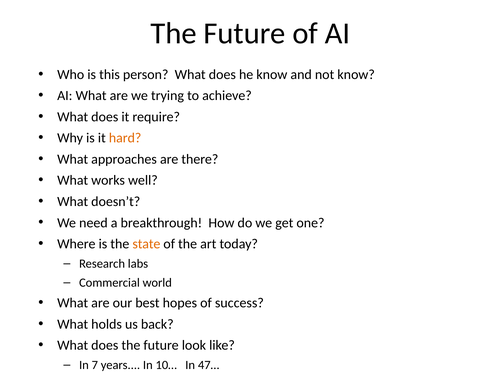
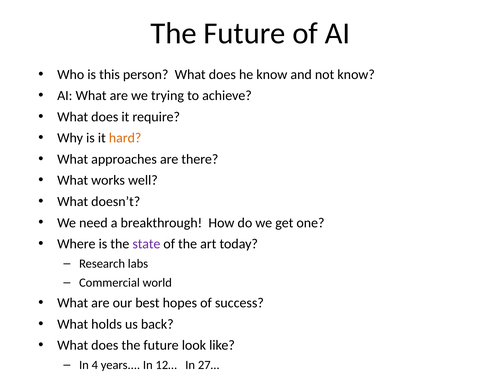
state colour: orange -> purple
7: 7 -> 4
10…: 10… -> 12…
47…: 47… -> 27…
